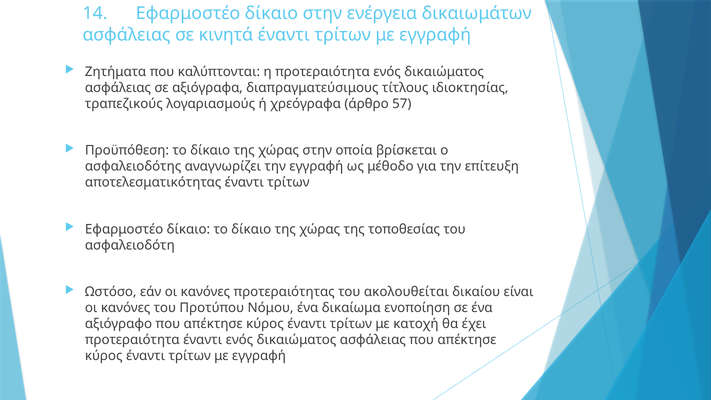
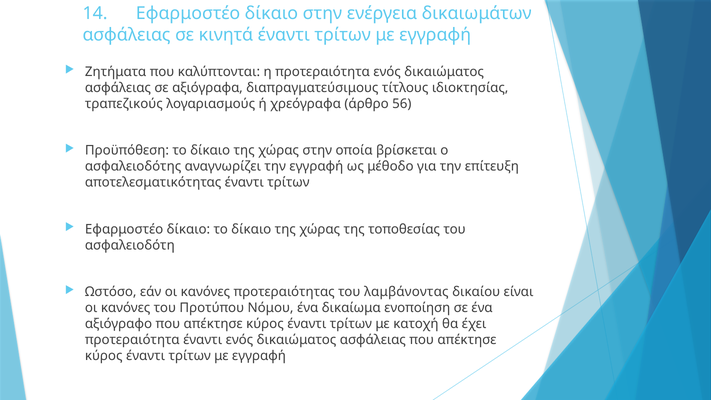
57: 57 -> 56
ακολουθείται: ακολουθείται -> λαμβάνοντας
